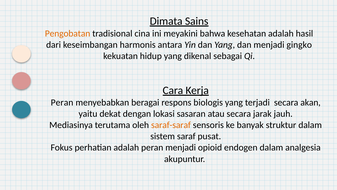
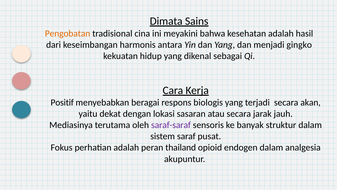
Peran at (62, 102): Peran -> Positif
saraf-saraf colour: orange -> purple
peran menjadi: menjadi -> thailand
